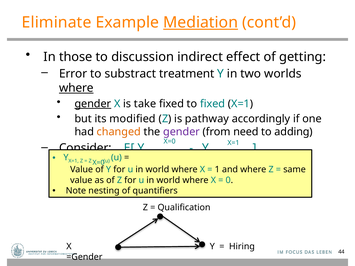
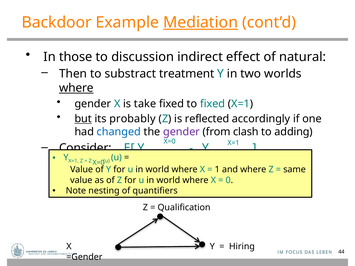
Eliminate: Eliminate -> Backdoor
getting: getting -> natural
Error: Error -> Then
gender at (93, 104) underline: present -> none
but underline: none -> present
modified: modified -> probably
pathway: pathway -> reflected
changed colour: orange -> blue
need: need -> clash
